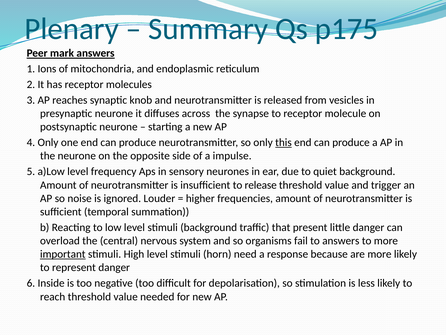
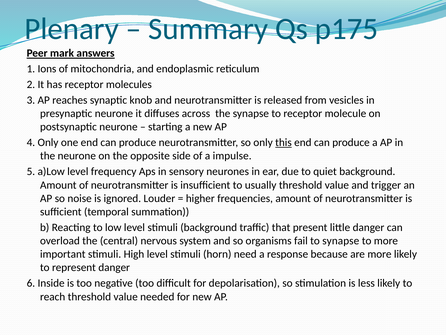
release: release -> usually
to answers: answers -> synapse
important underline: present -> none
